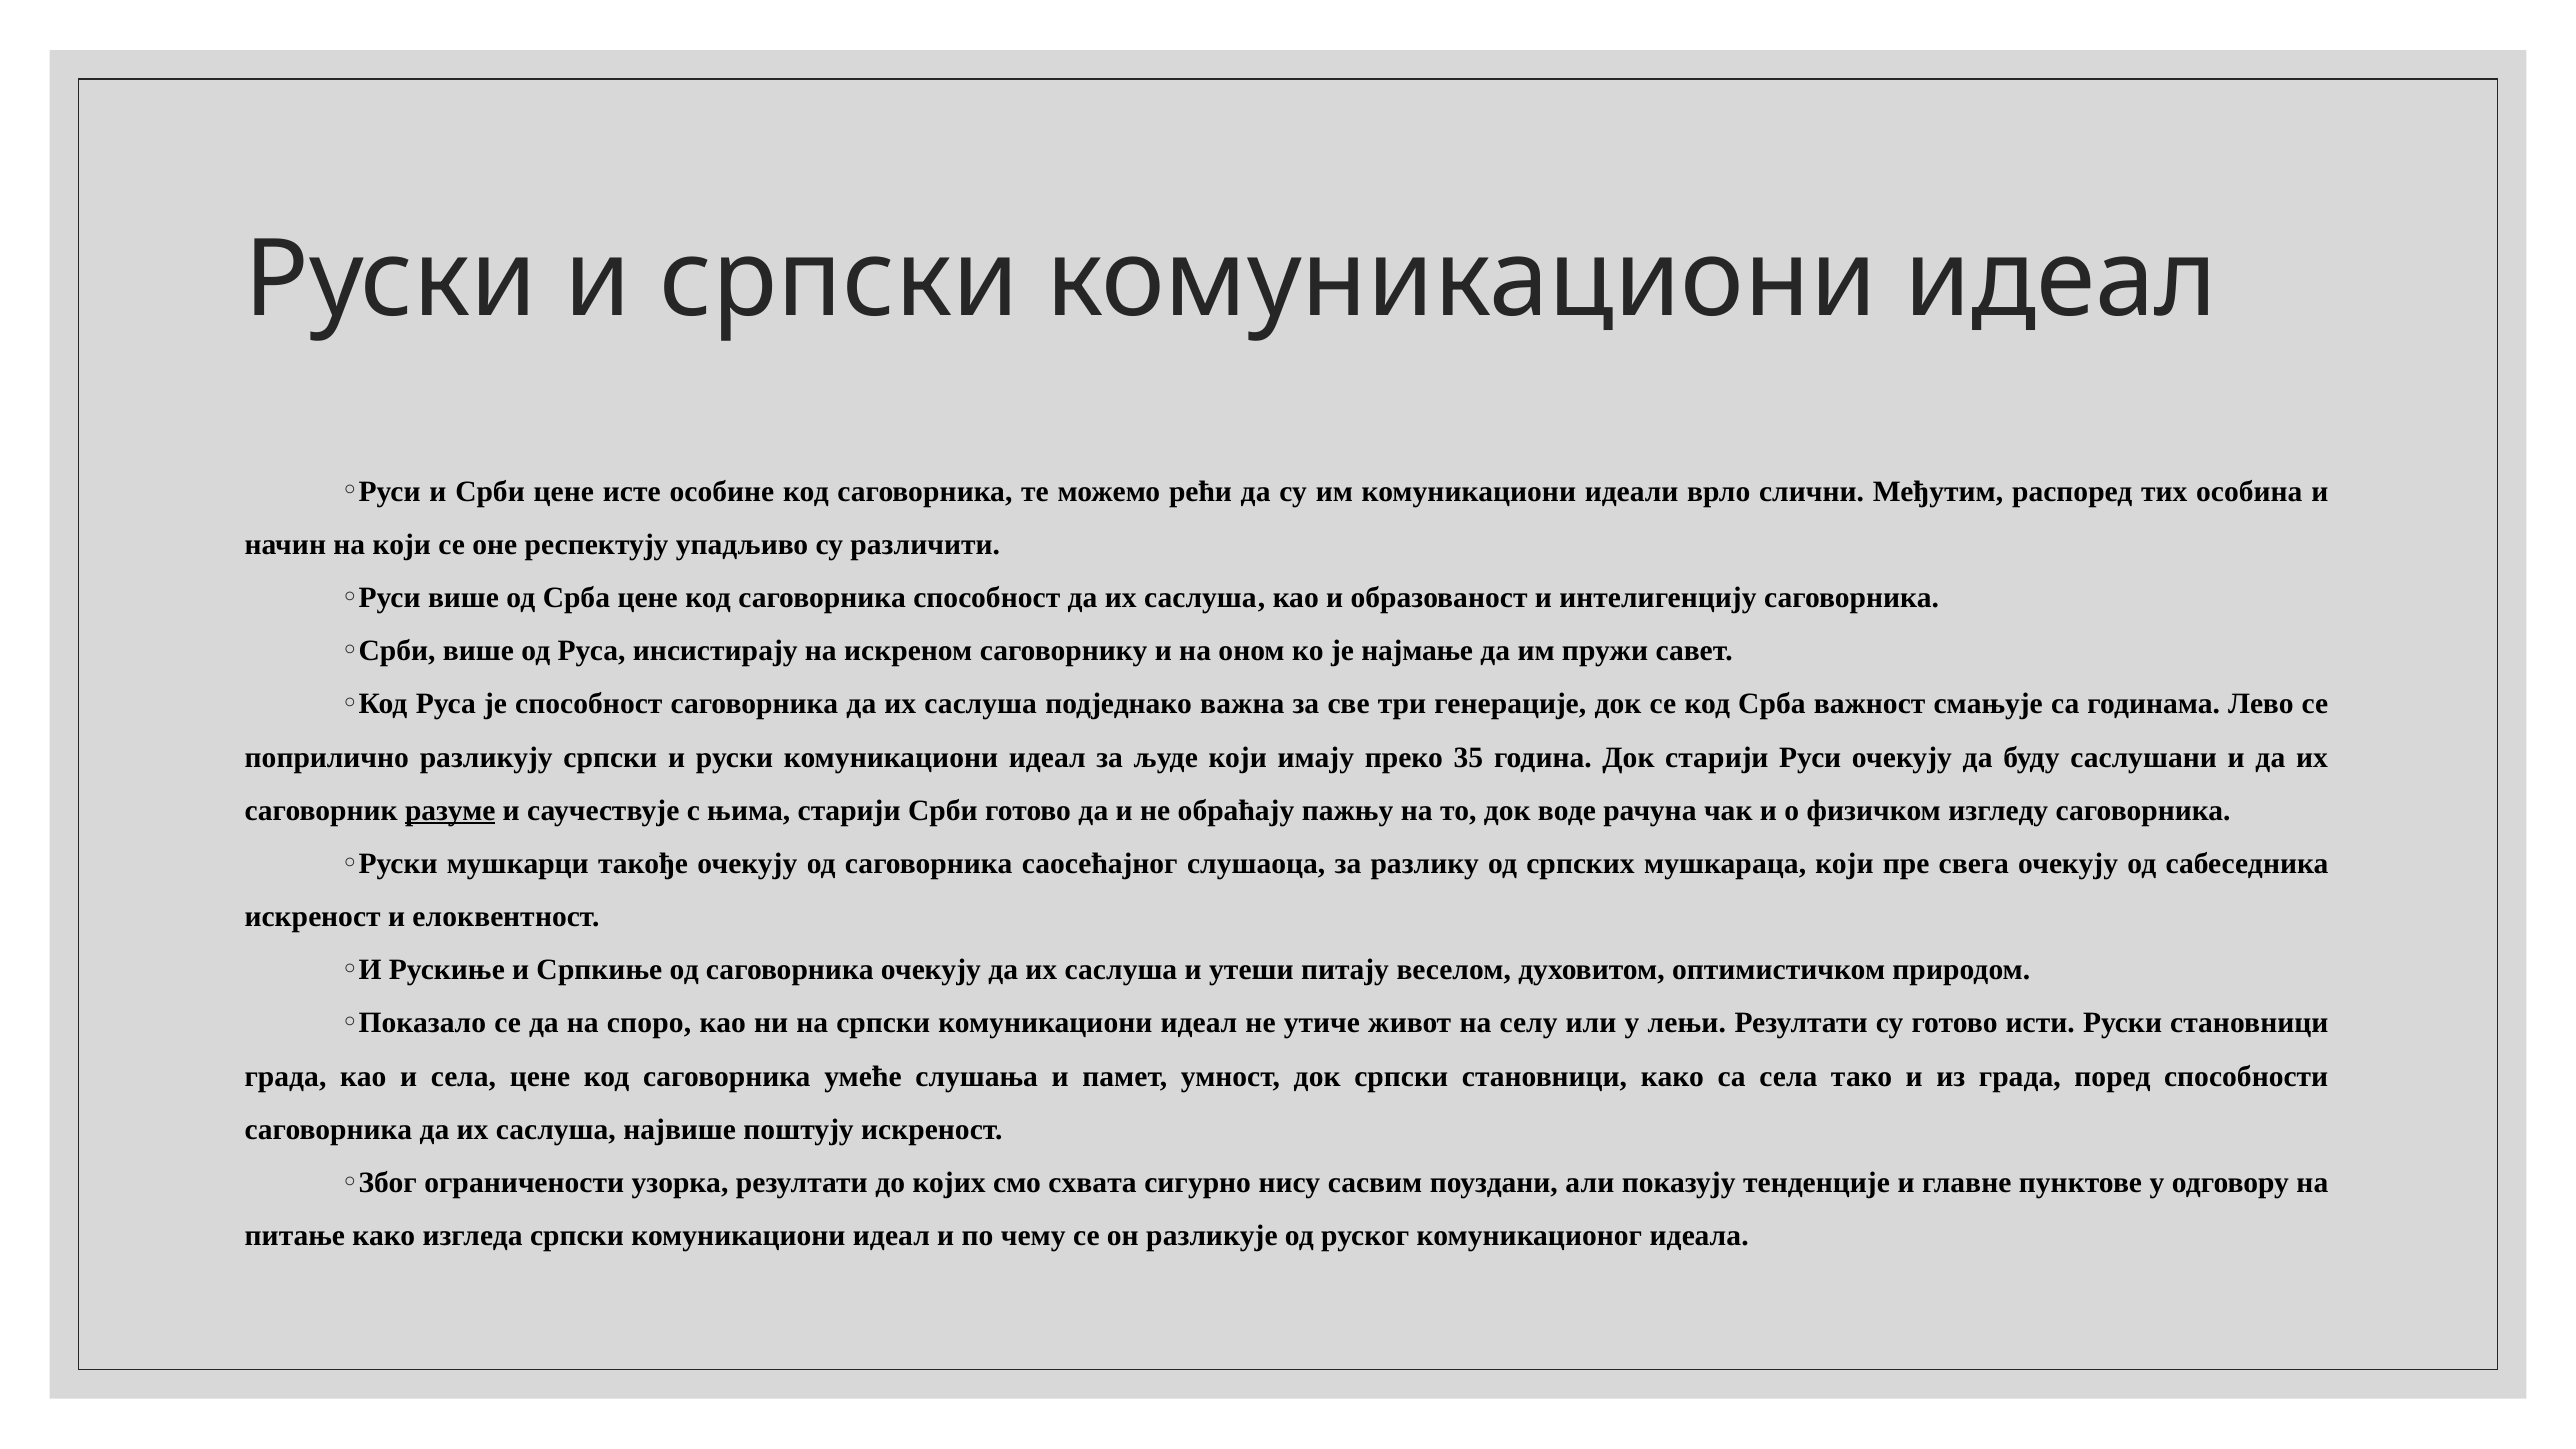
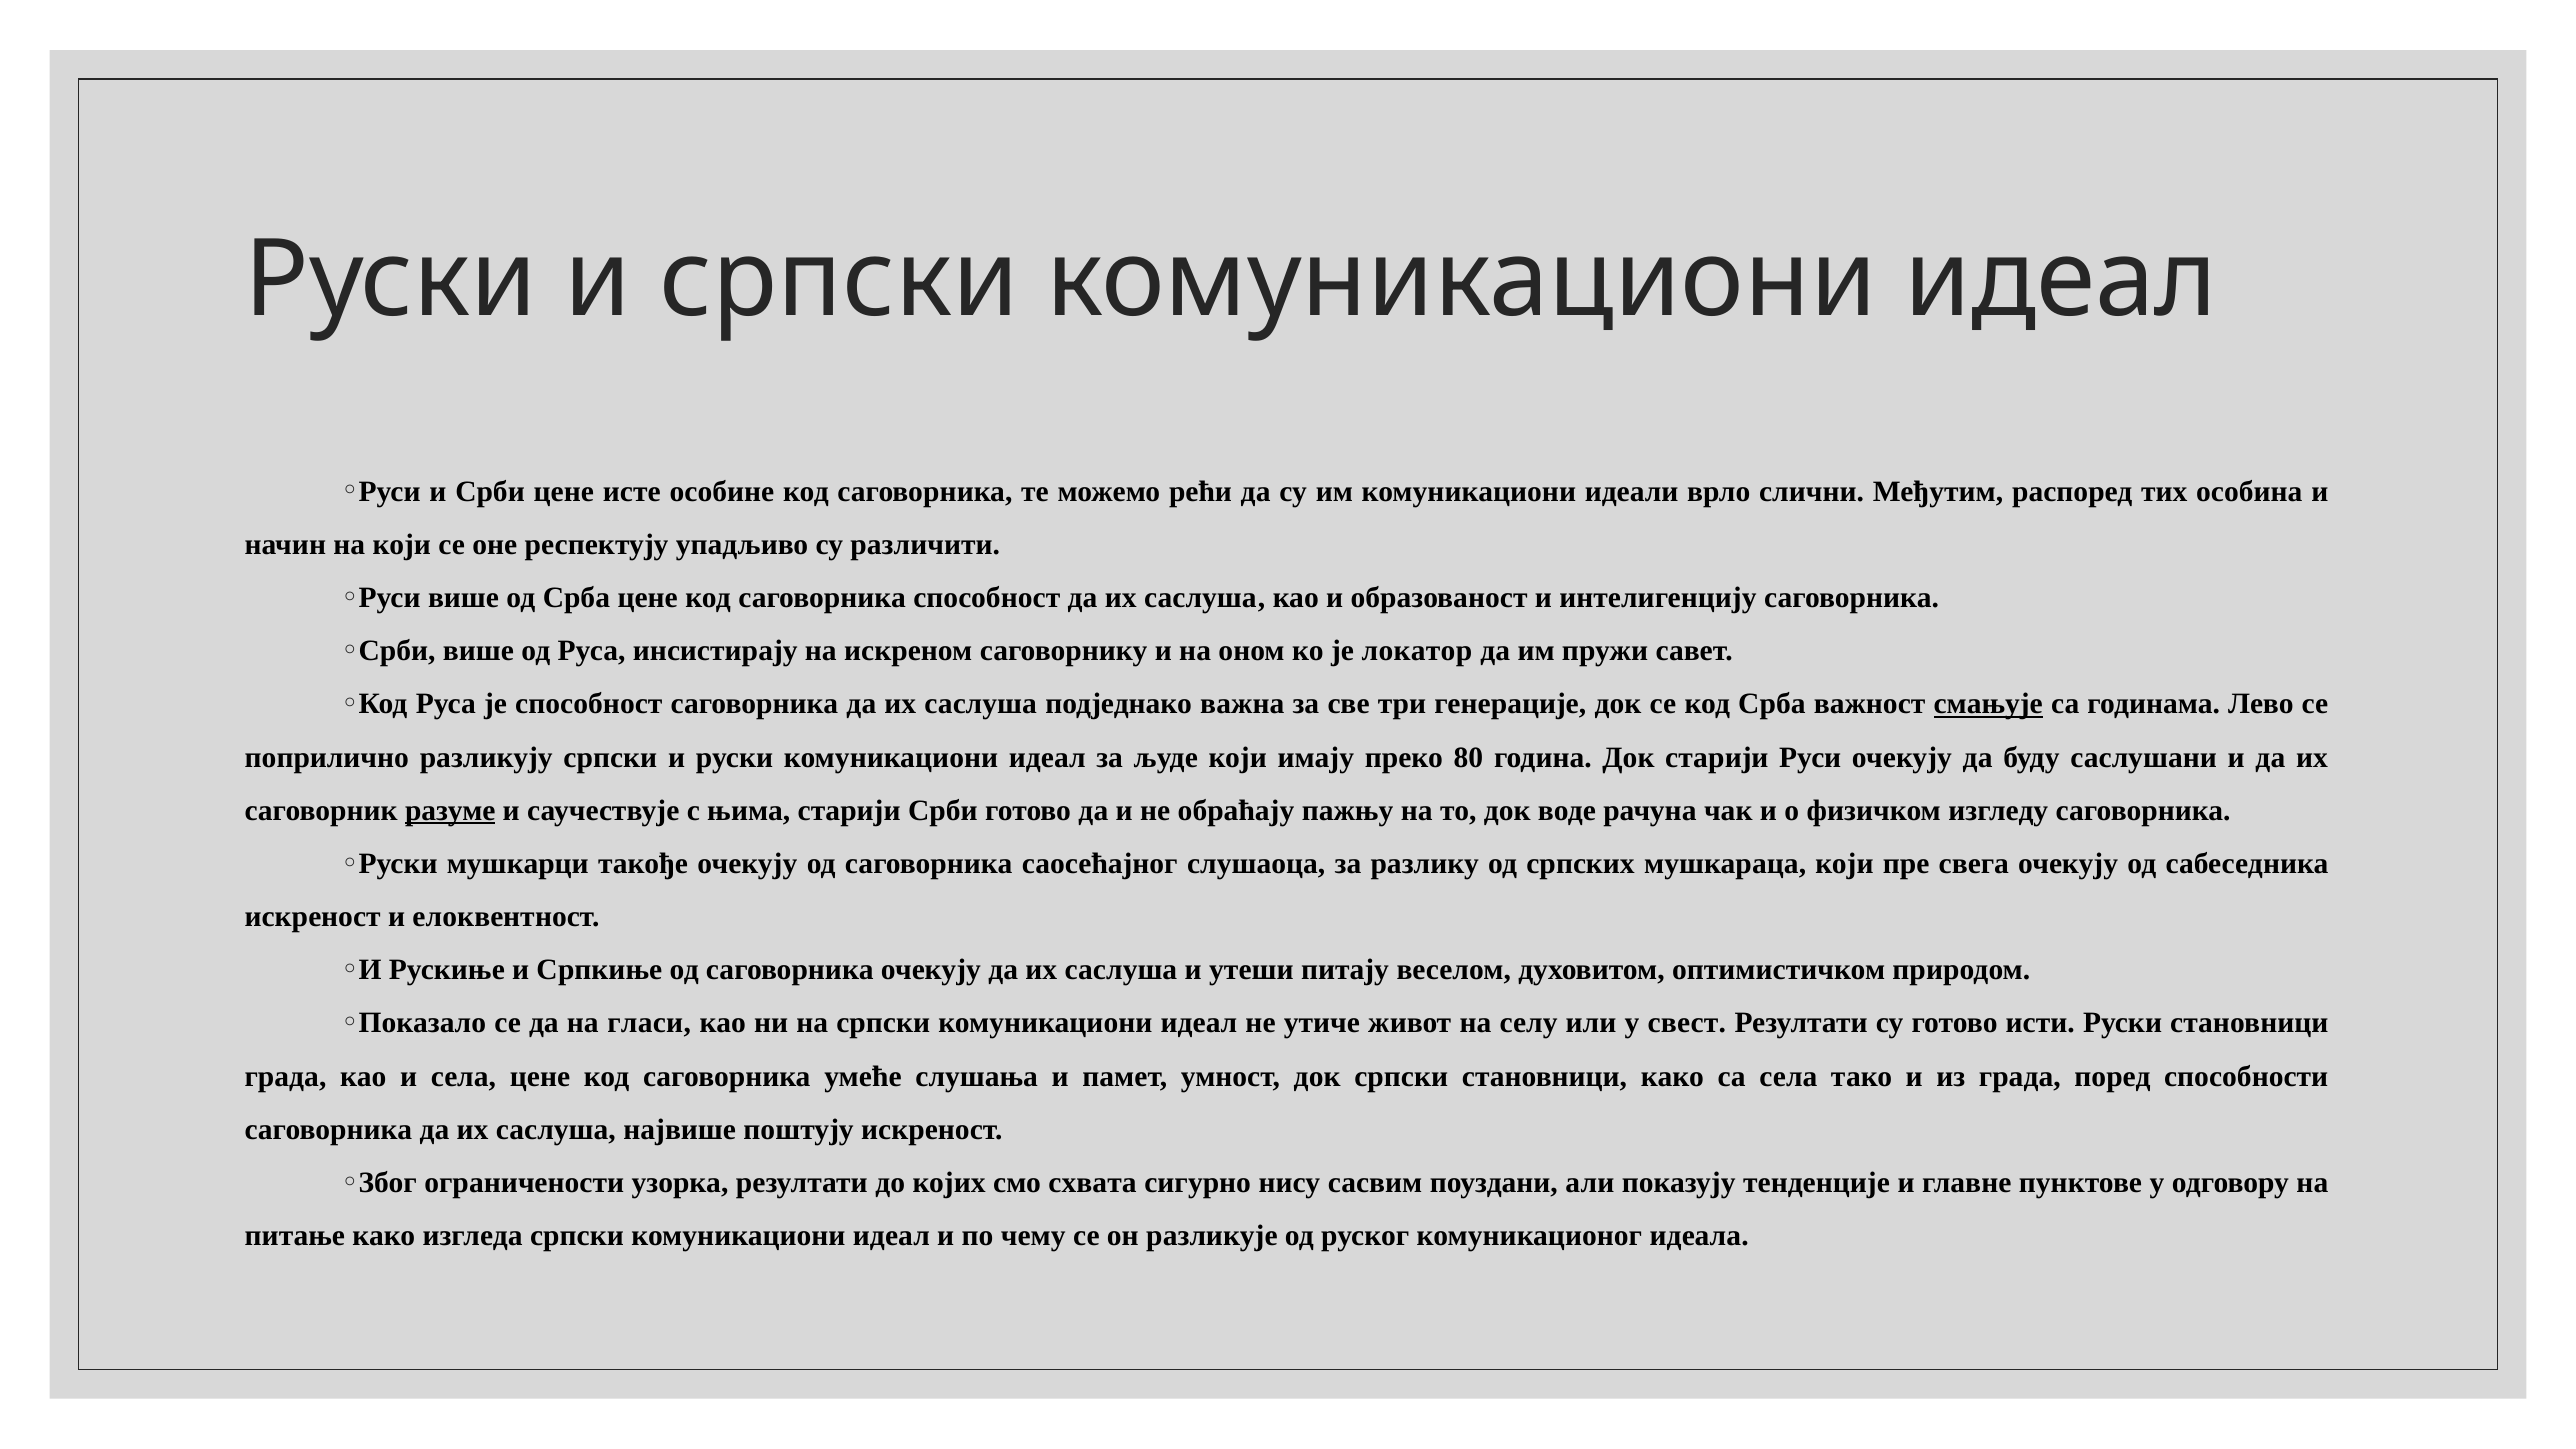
најмање: најмање -> локатор
смањује underline: none -> present
35: 35 -> 80
споро: споро -> гласи
лењи: лењи -> свест
